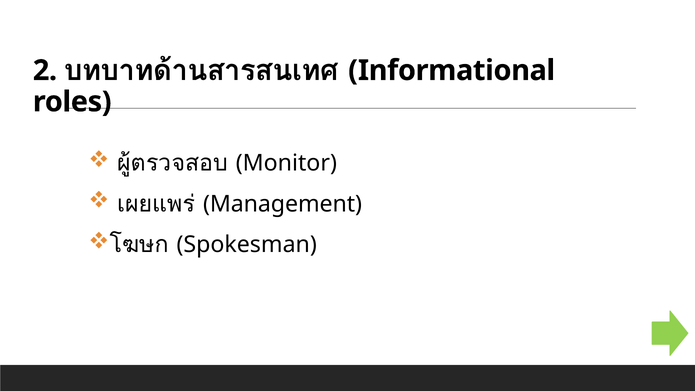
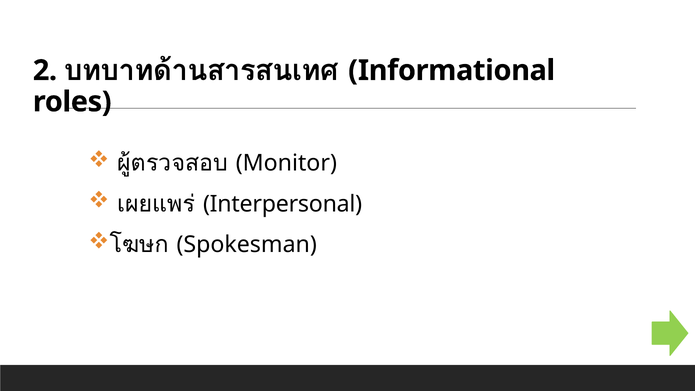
Management: Management -> Interpersonal
